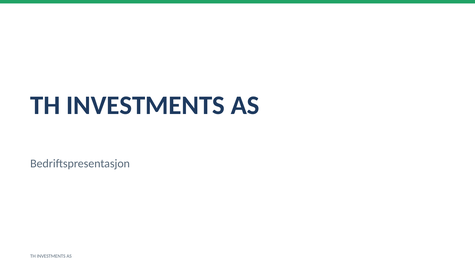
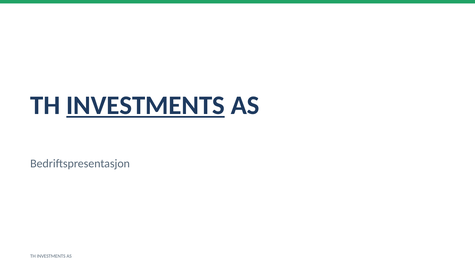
INVESTMENTS at (146, 105) underline: none -> present
